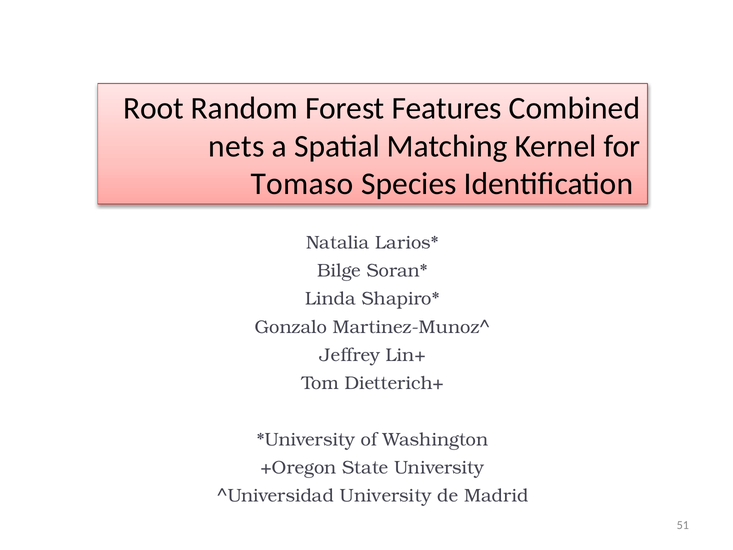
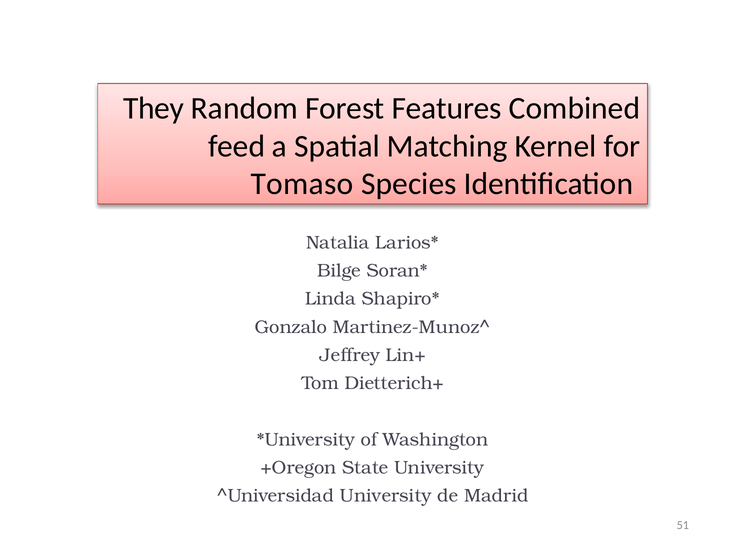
Root: Root -> They
nets: nets -> feed
